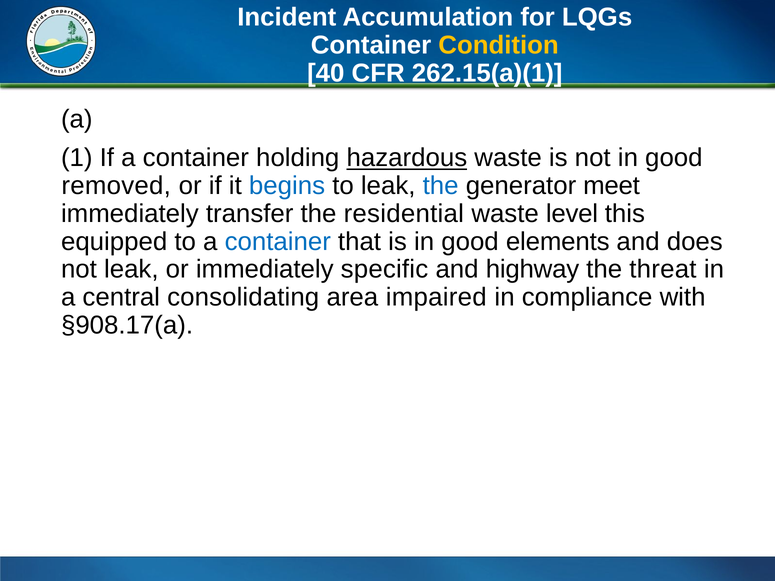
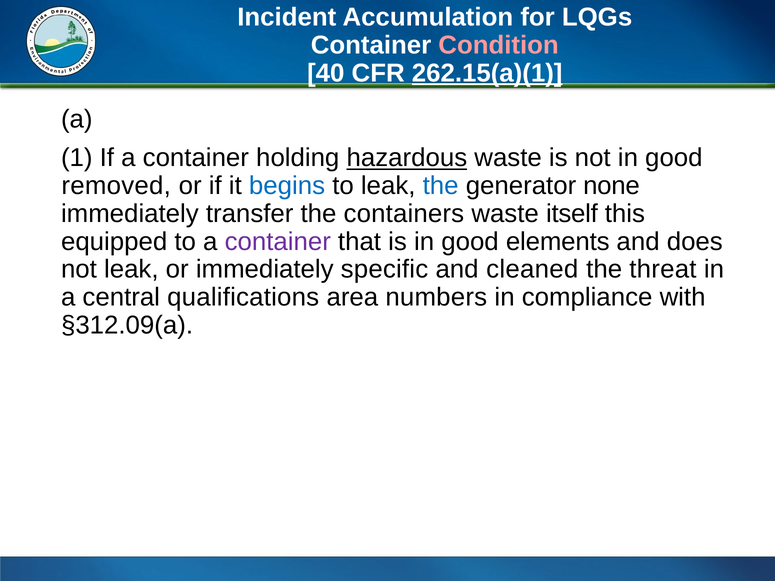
Condition colour: yellow -> pink
262.15(a)(1 underline: none -> present
meet: meet -> none
residential: residential -> containers
level: level -> itself
container at (278, 242) colour: blue -> purple
highway: highway -> cleaned
consolidating: consolidating -> qualifications
impaired: impaired -> numbers
§908.17(a: §908.17(a -> §312.09(a
